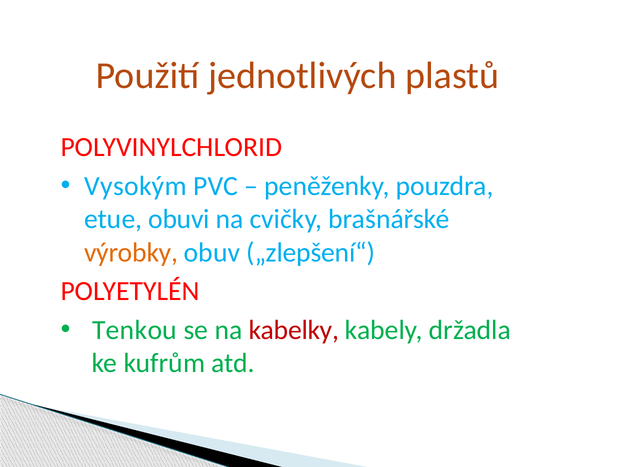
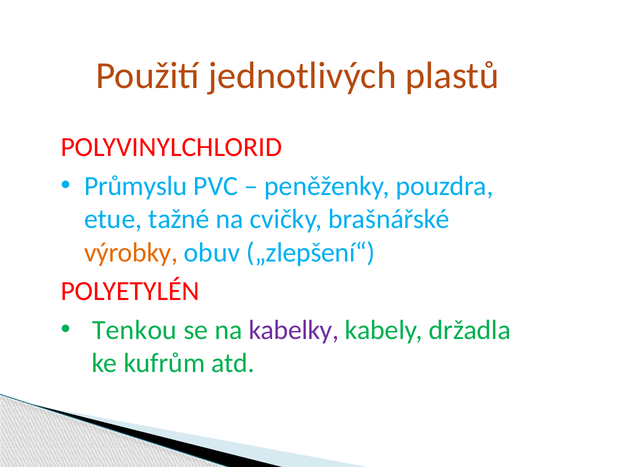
Vysokým: Vysokým -> Průmyslu
obuvi: obuvi -> tažné
kabelky colour: red -> purple
